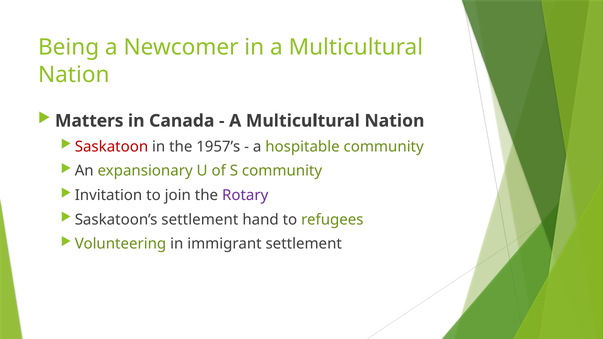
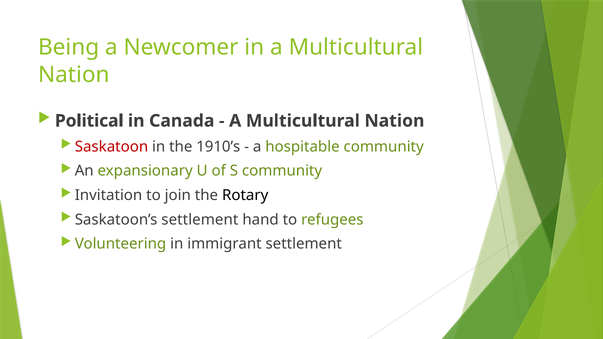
Matters: Matters -> Political
1957’s: 1957’s -> 1910’s
Rotary colour: purple -> black
